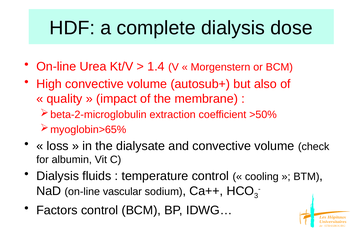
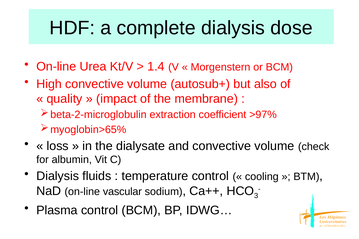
>50%: >50% -> >97%
Factors: Factors -> Plasma
